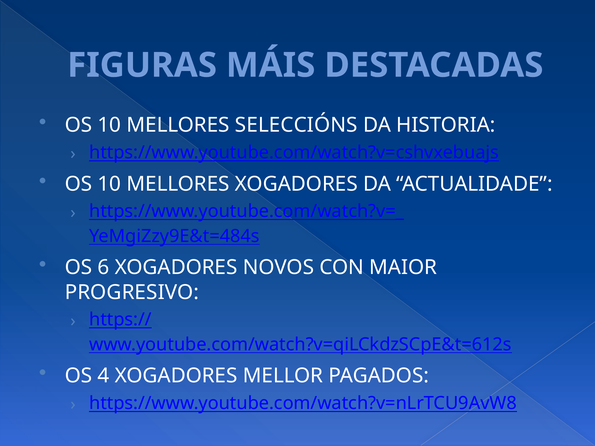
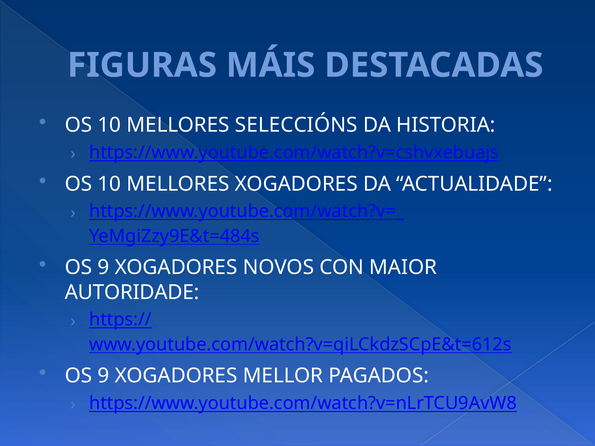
6 at (103, 268): 6 -> 9
PROGRESIVO: PROGRESIVO -> AUTORIDADE
4 at (103, 376): 4 -> 9
